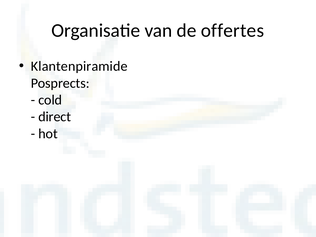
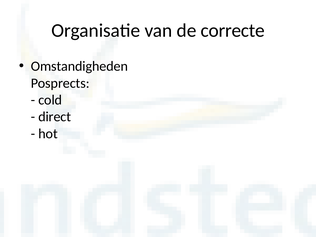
offertes: offertes -> correcte
Klantenpiramide: Klantenpiramide -> Omstandigheden
